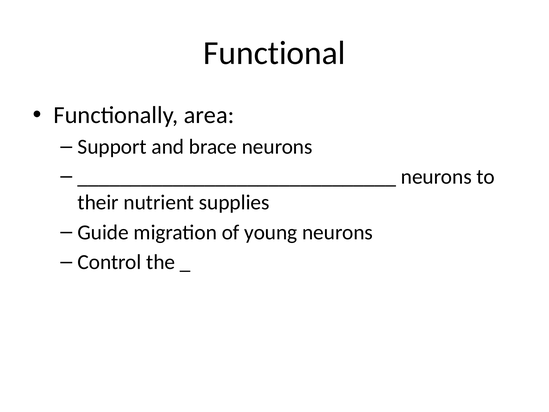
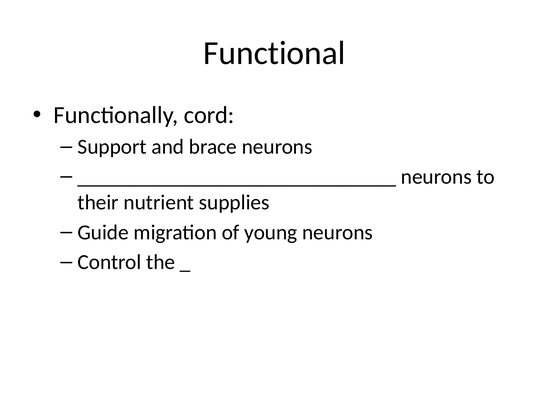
area: area -> cord
